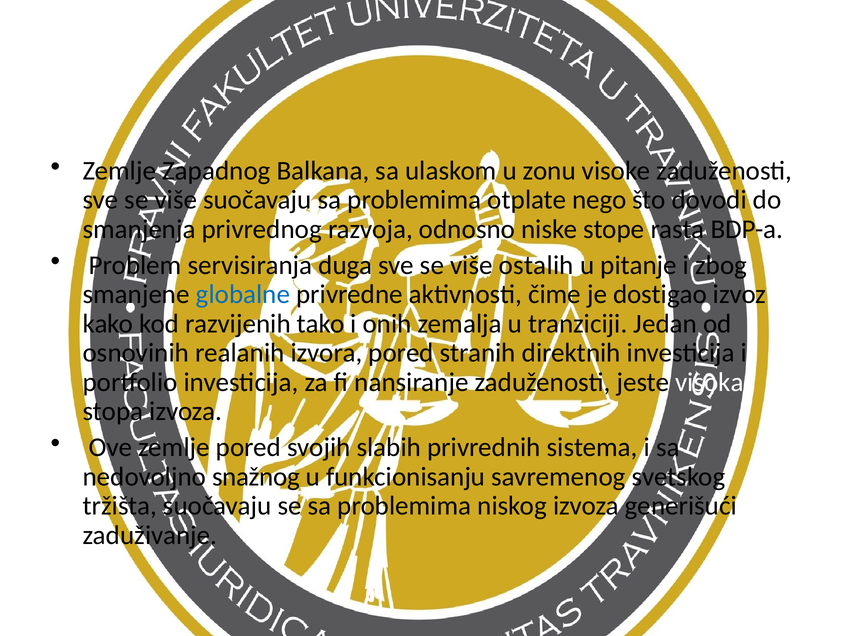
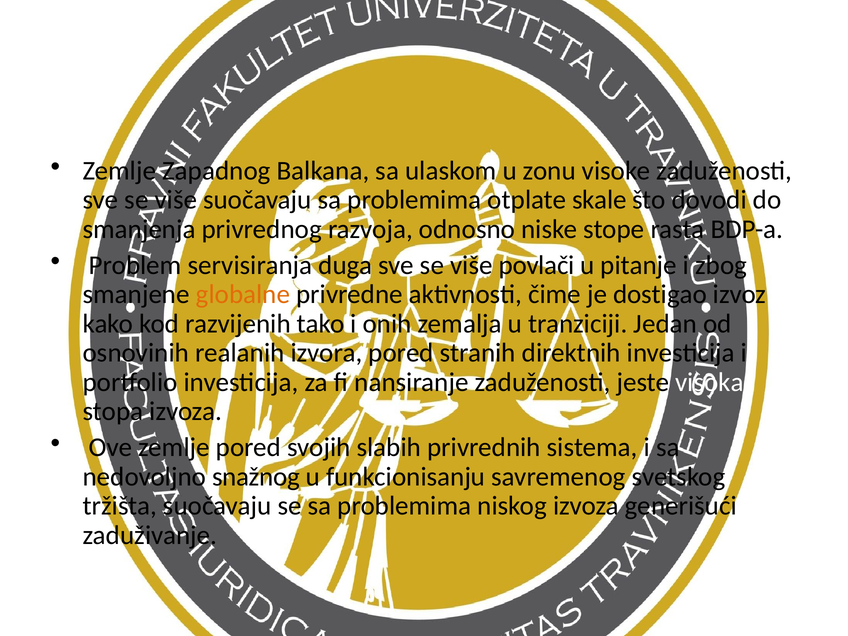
nego: nego -> skale
ostalih: ostalih -> povlači
globalne colour: blue -> orange
